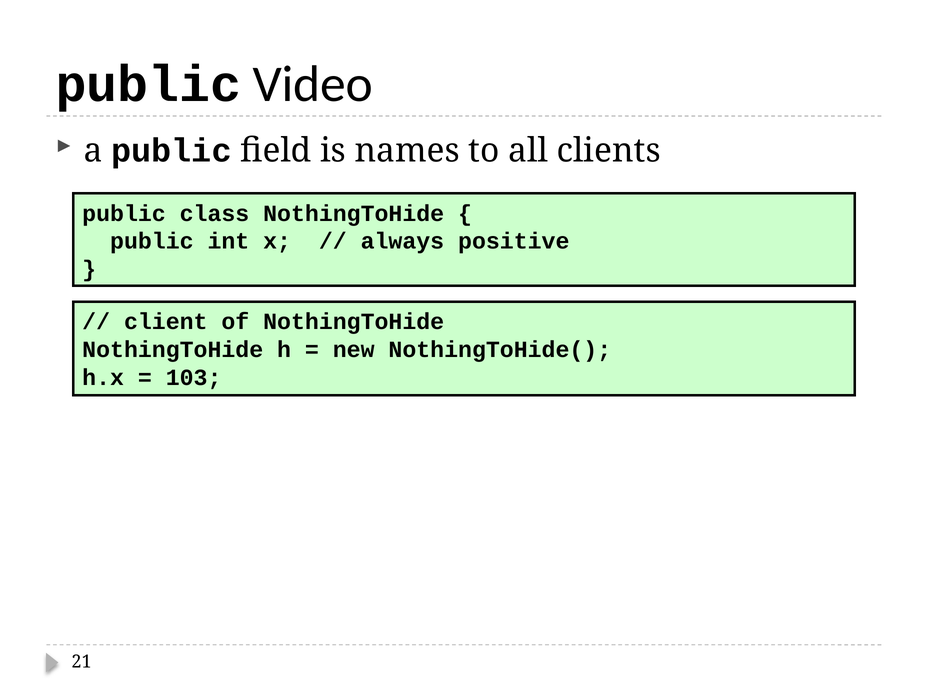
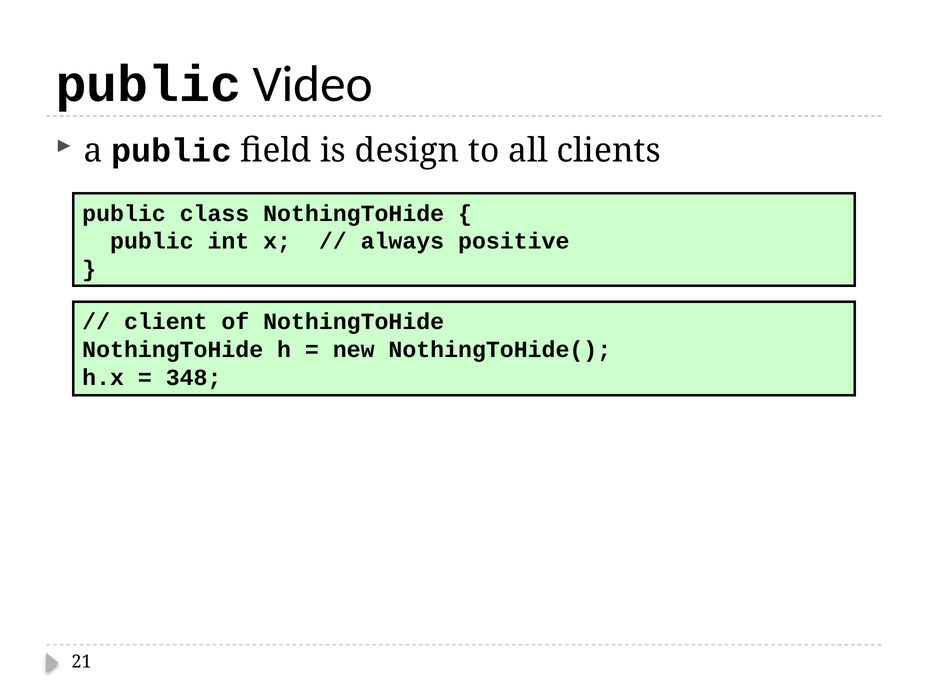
names: names -> design
103: 103 -> 348
